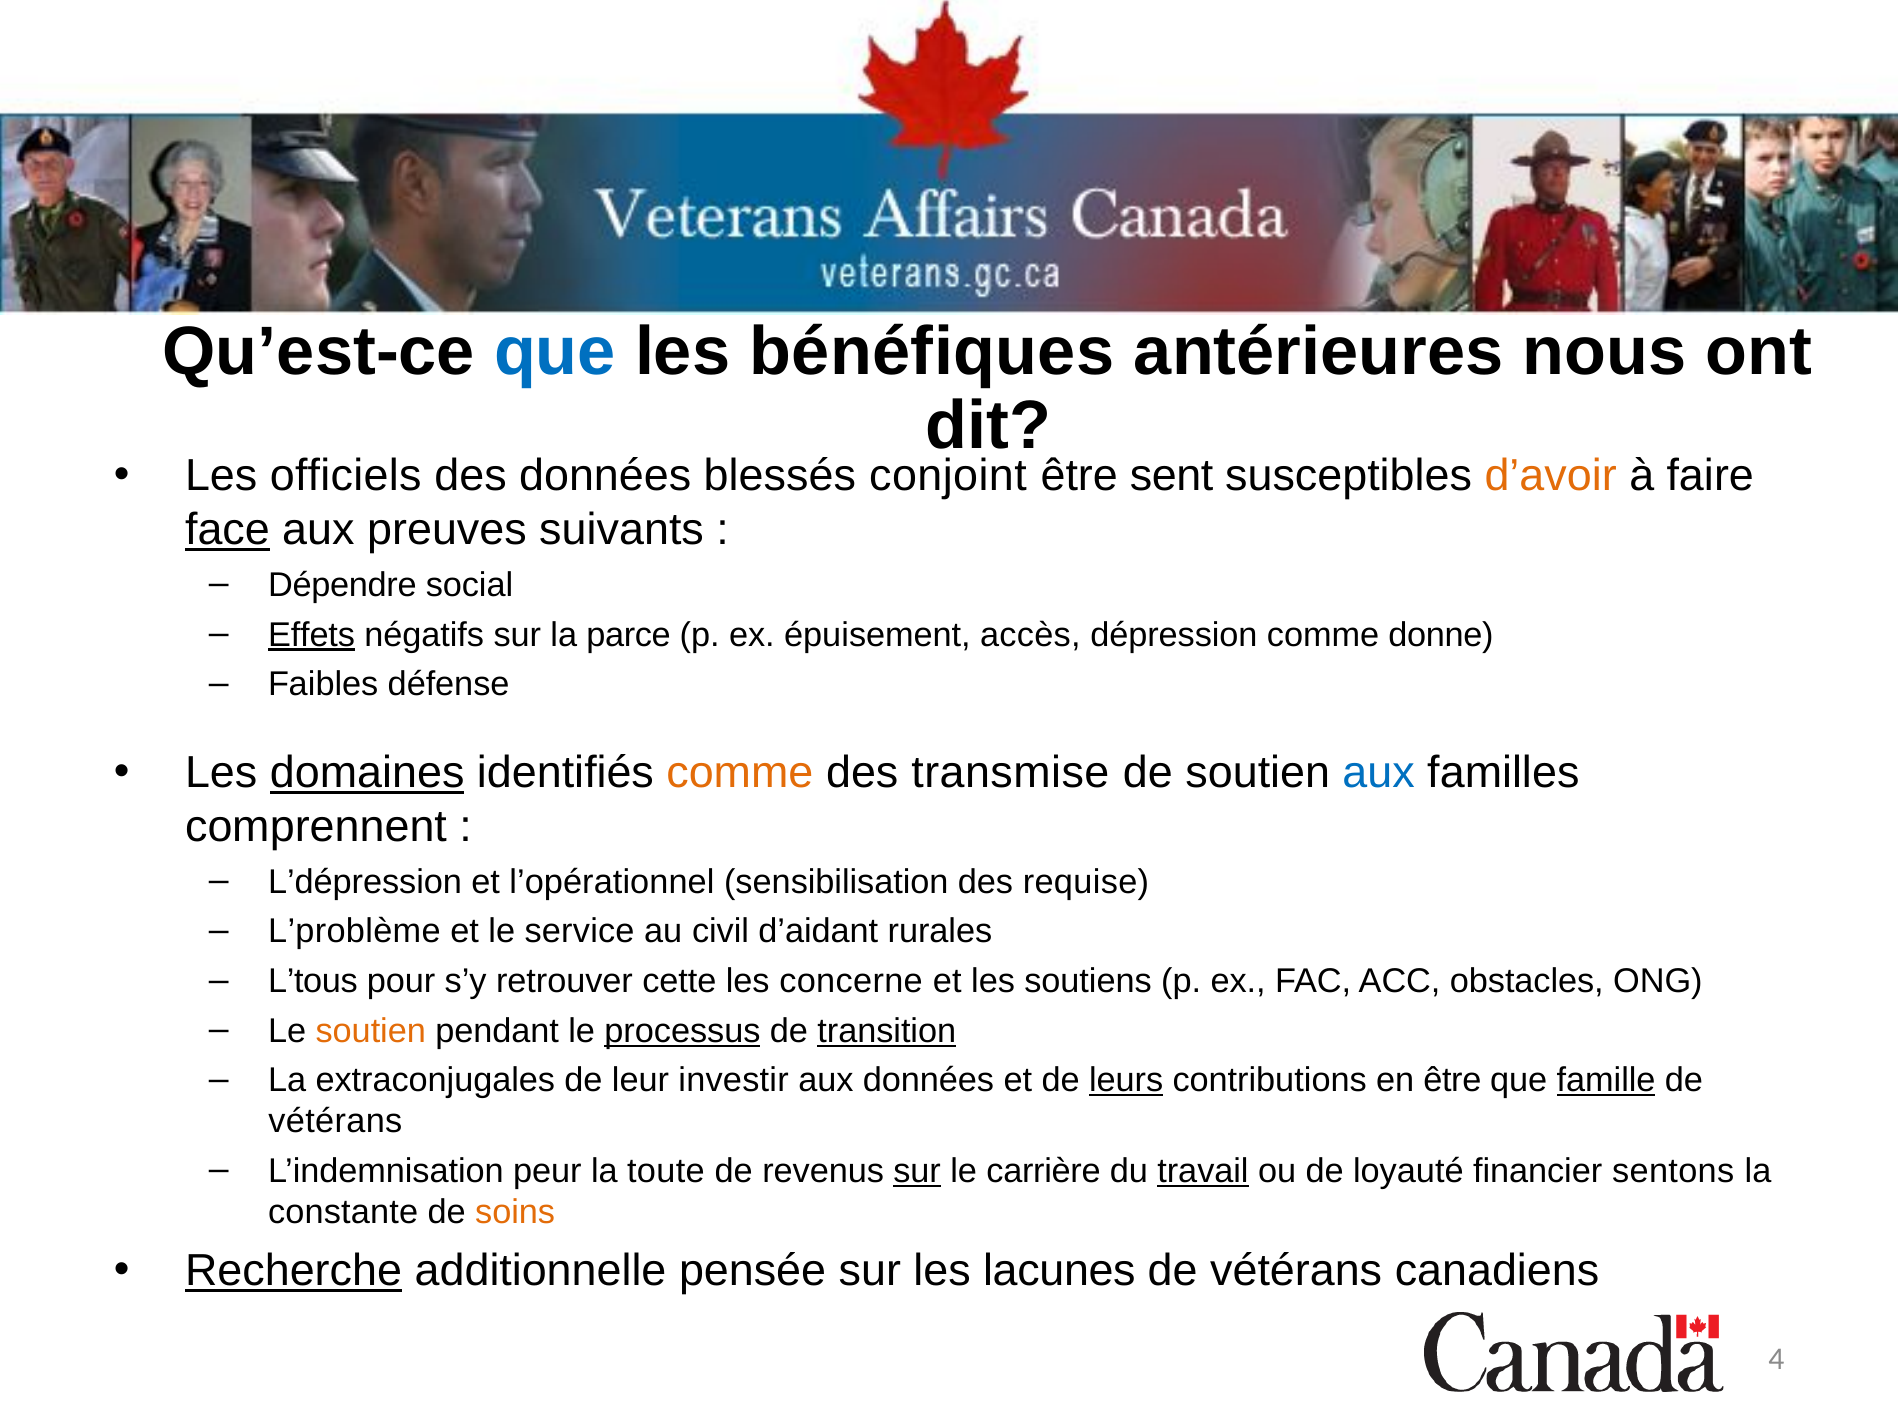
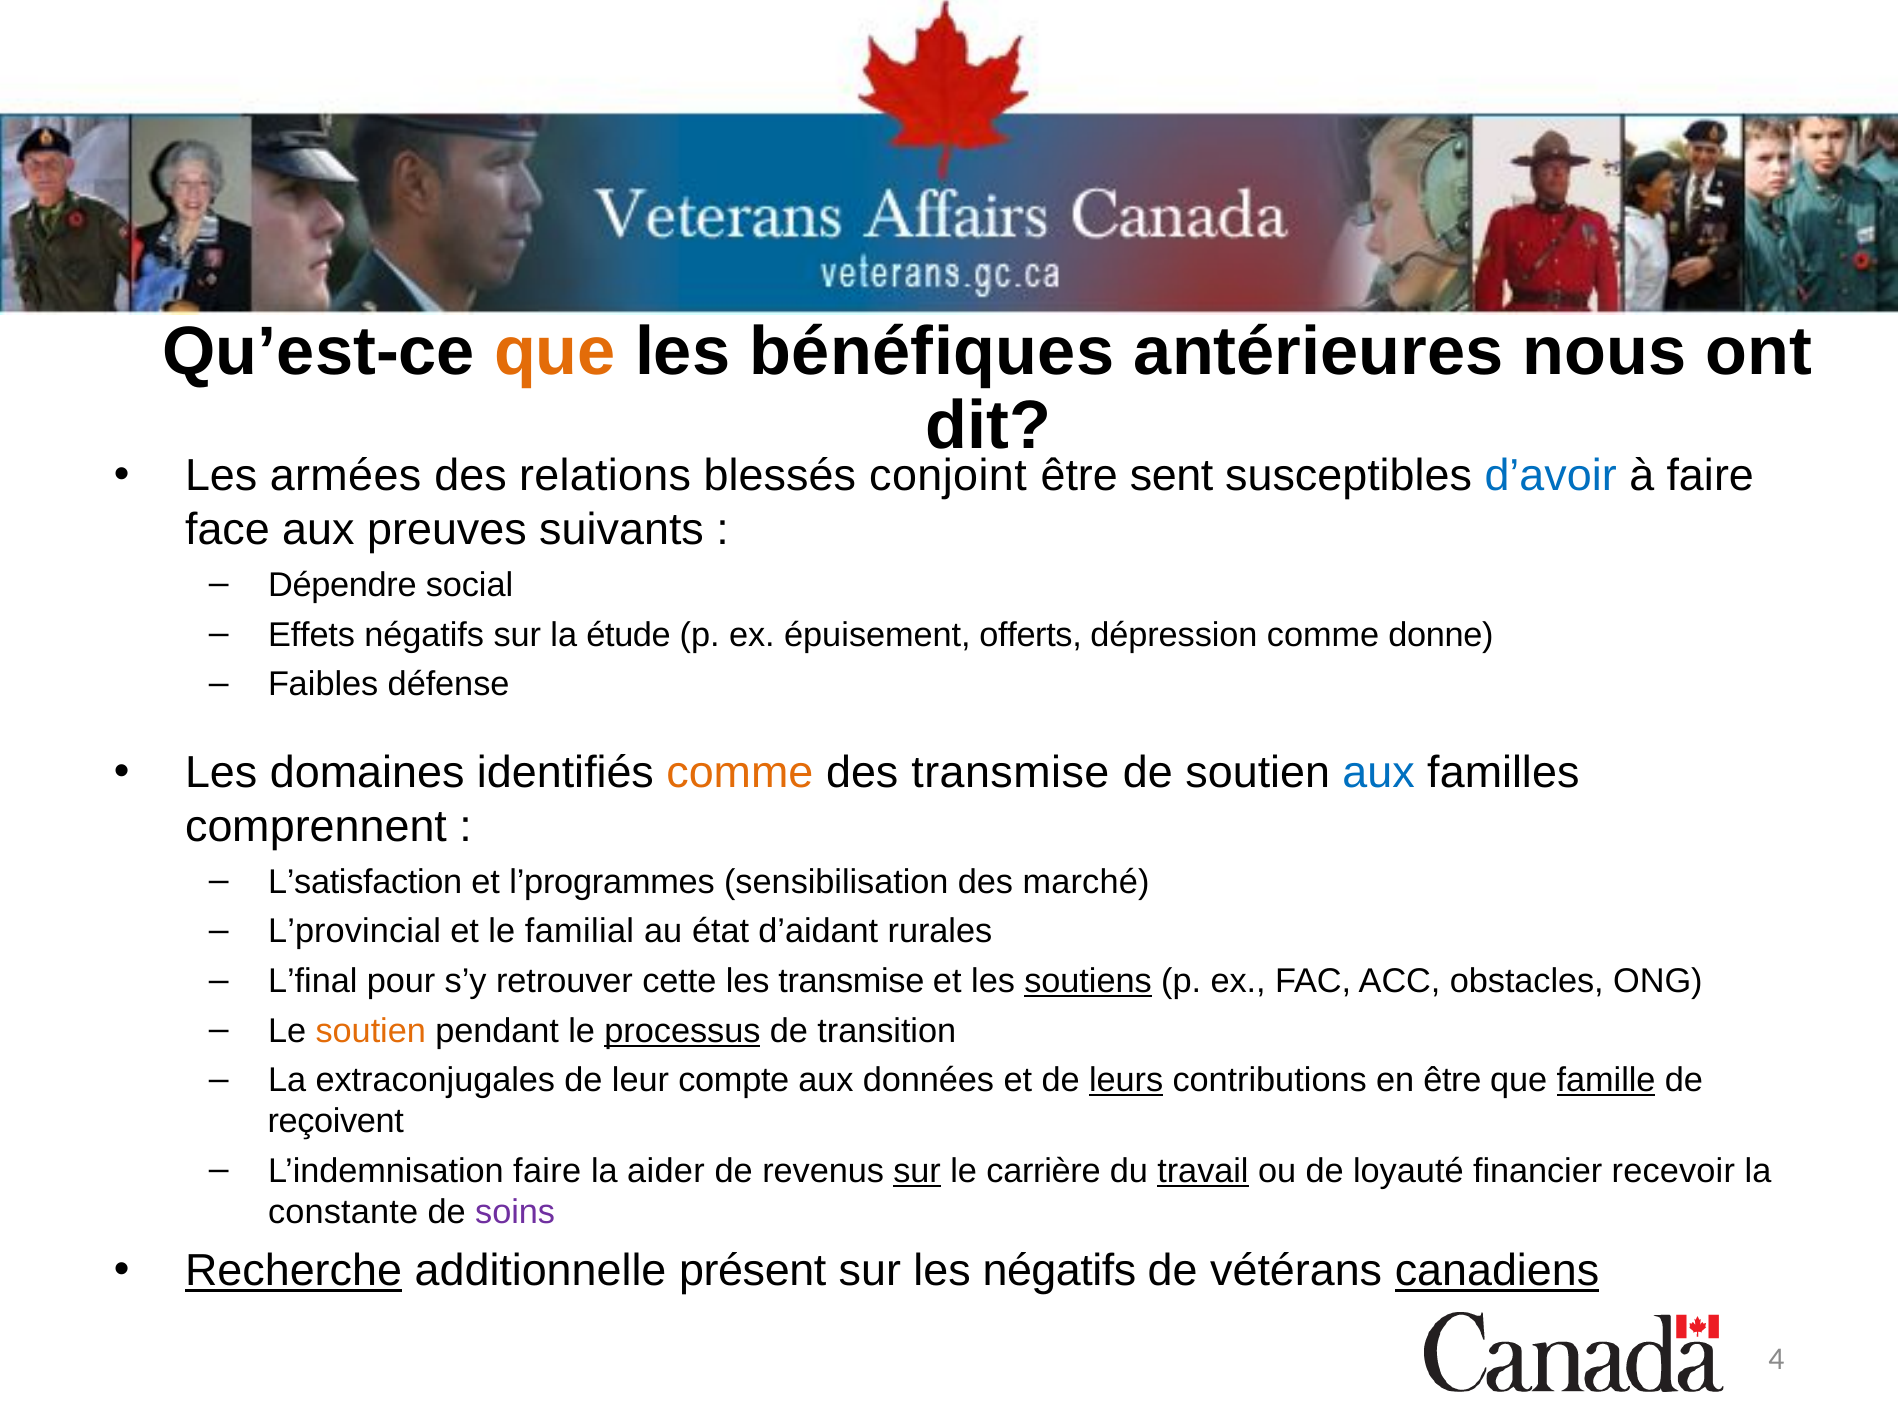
que at (555, 352) colour: blue -> orange
officiels: officiels -> armées
des données: données -> relations
d’avoir colour: orange -> blue
face underline: present -> none
Effets underline: present -> none
parce: parce -> étude
accès: accès -> offerts
domaines underline: present -> none
L’dépression: L’dépression -> L’satisfaction
l’opérationnel: l’opérationnel -> l’programmes
requise: requise -> marché
L’problème: L’problème -> L’provincial
service: service -> familial
civil: civil -> état
L’tous: L’tous -> L’final
les concerne: concerne -> transmise
soutiens underline: none -> present
transition underline: present -> none
investir: investir -> compte
vétérans at (335, 1122): vétérans -> reçoivent
L’indemnisation peur: peur -> faire
toute: toute -> aider
sentons: sentons -> recevoir
soins colour: orange -> purple
pensée: pensée -> présent
les lacunes: lacunes -> négatifs
canadiens underline: none -> present
